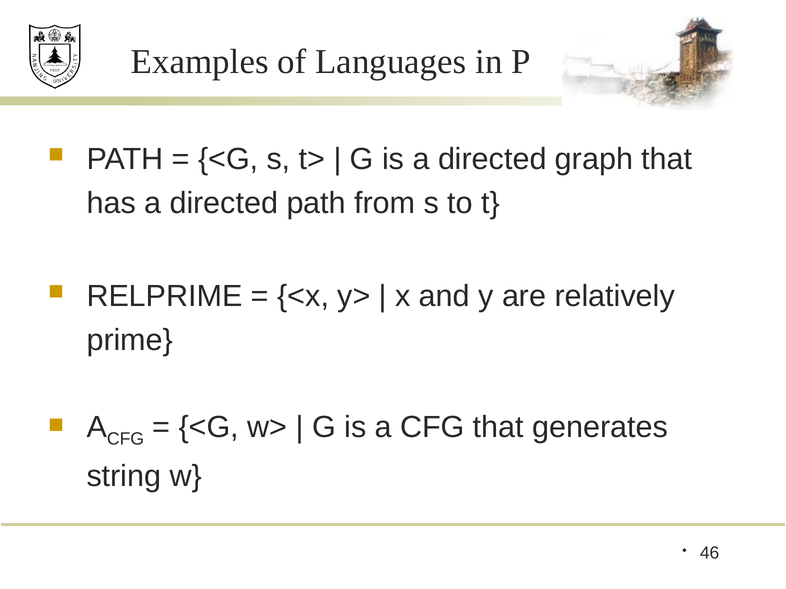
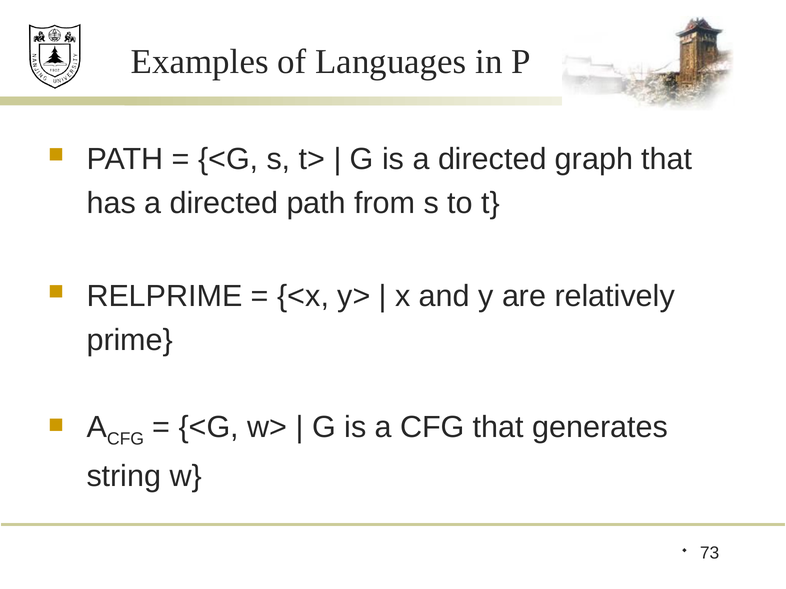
46: 46 -> 73
